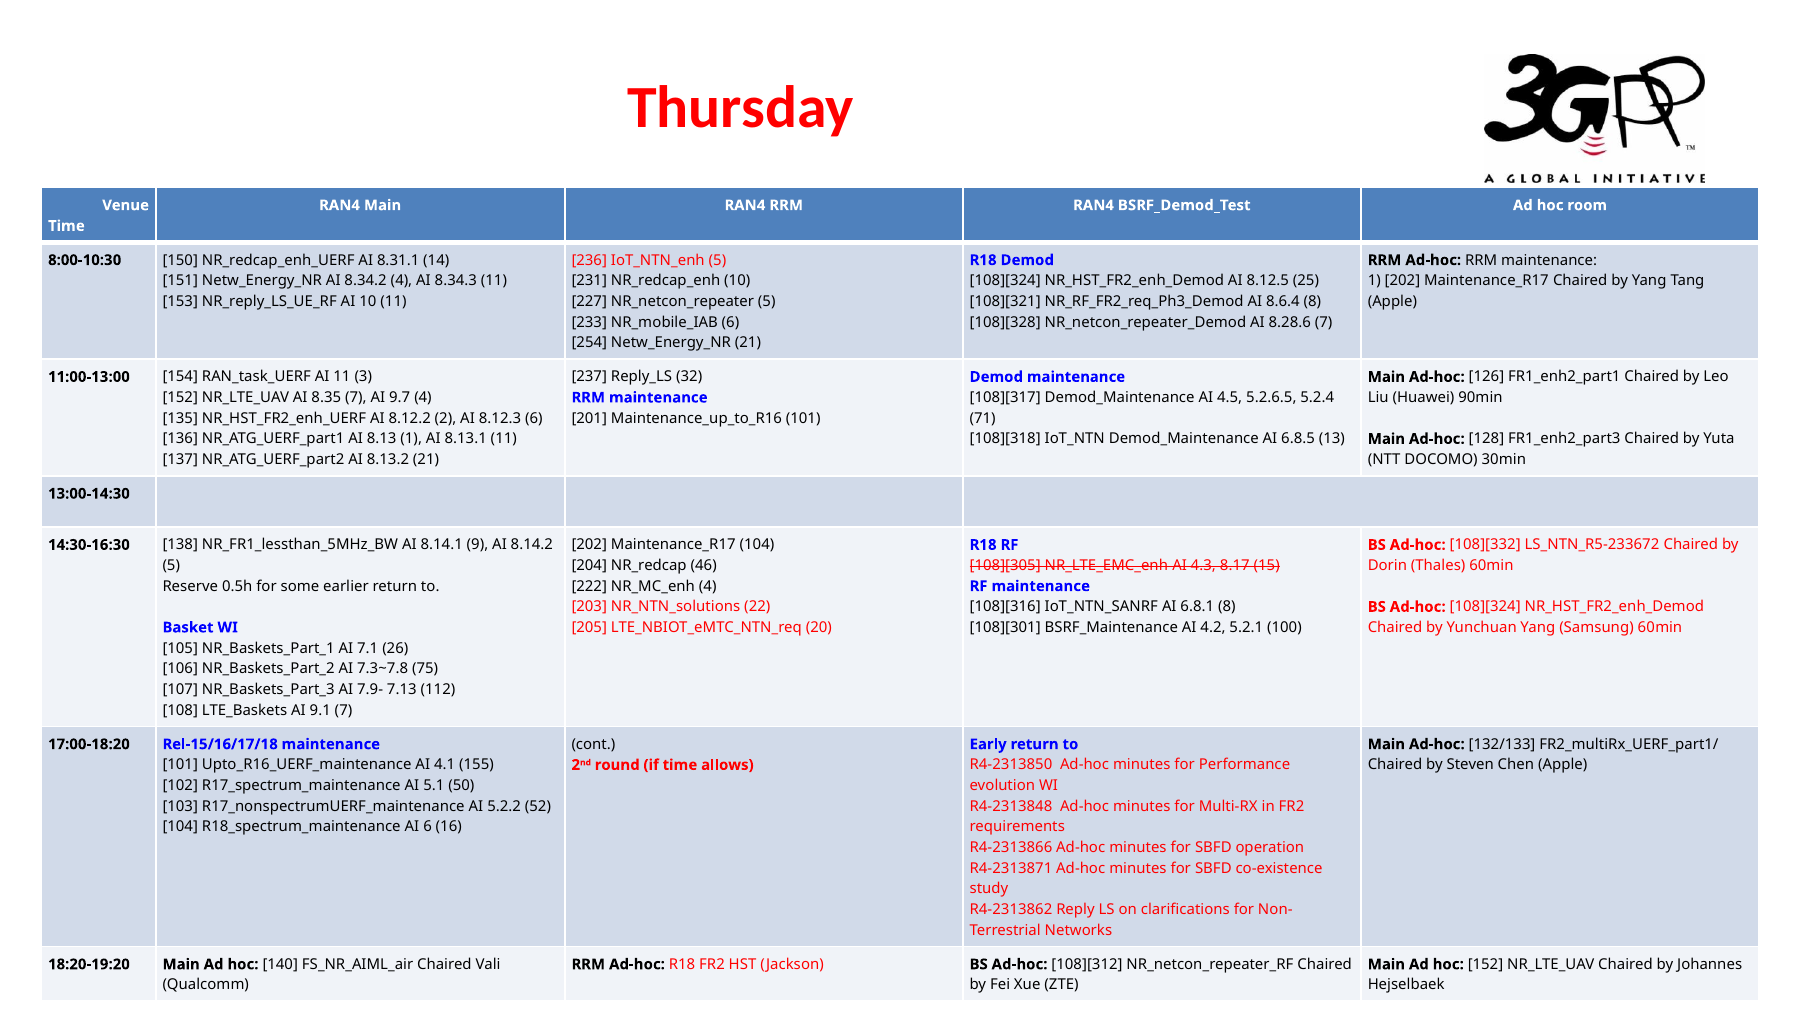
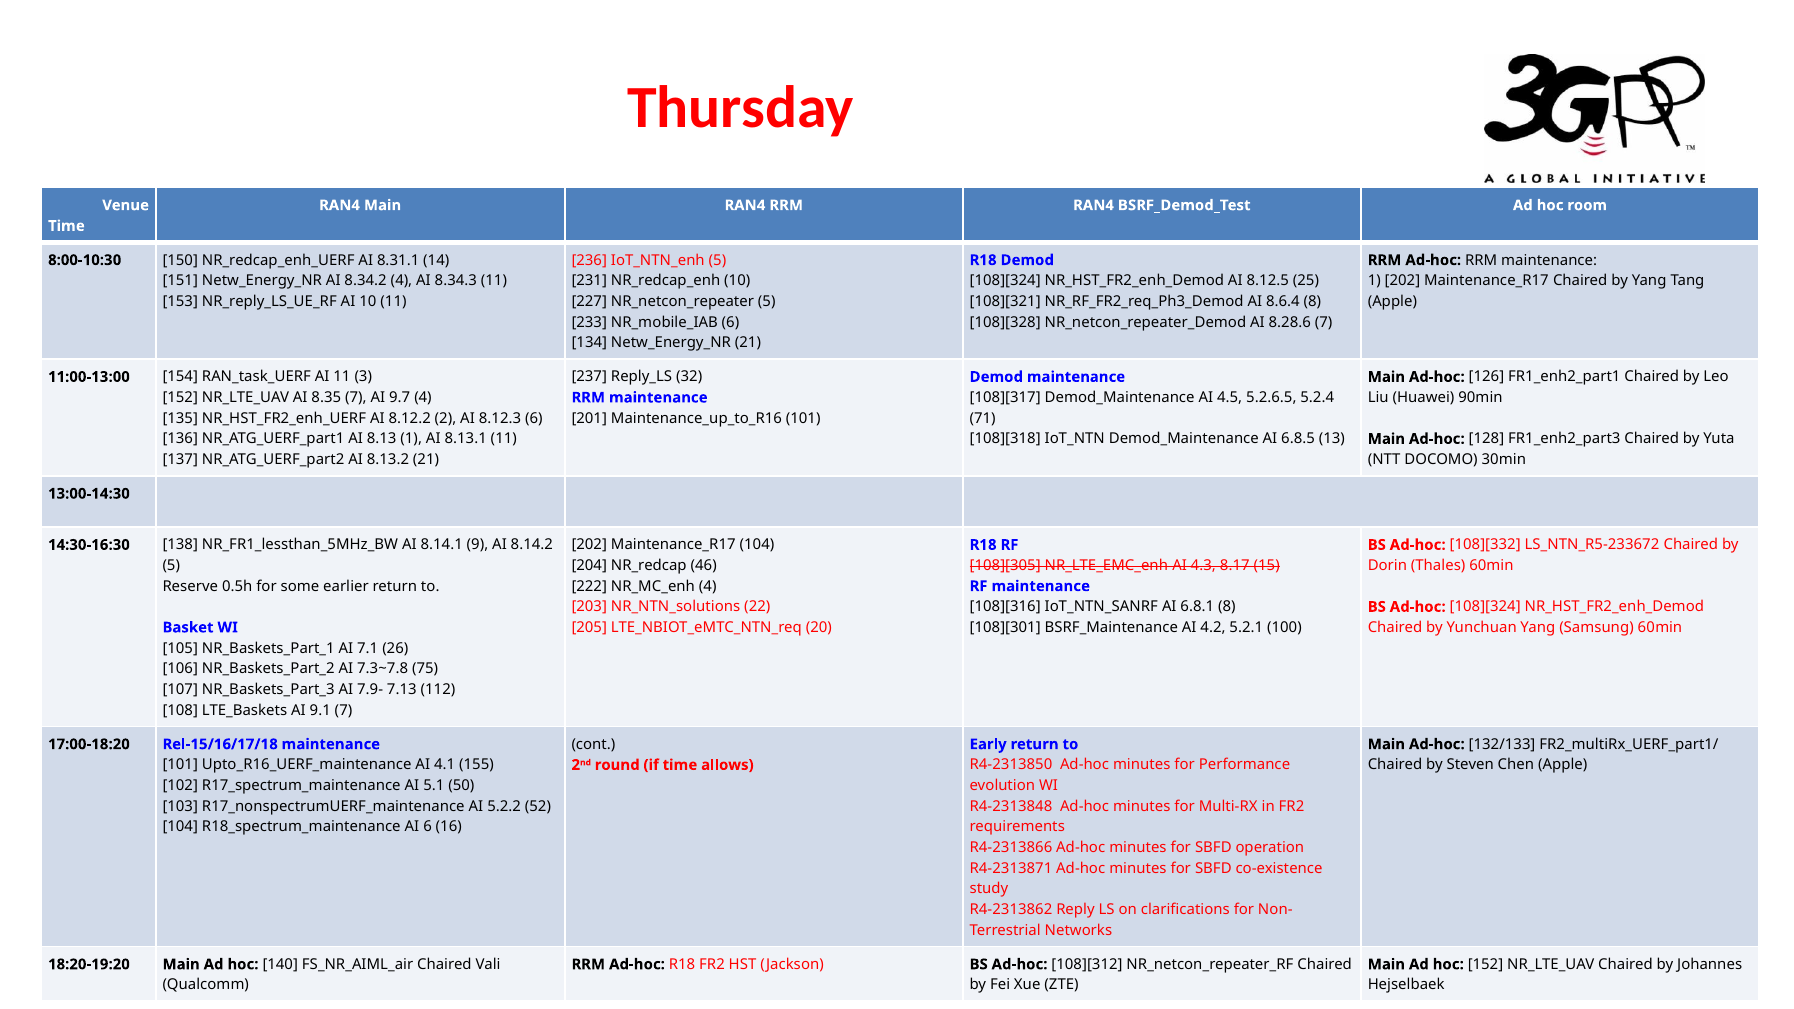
254: 254 -> 134
